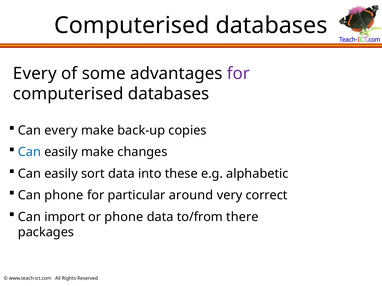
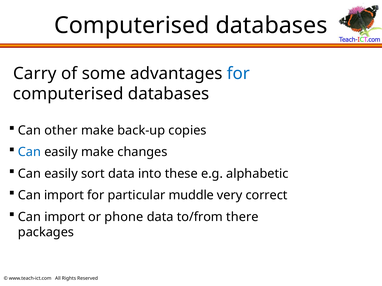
Every at (35, 74): Every -> Carry
for at (238, 74) colour: purple -> blue
Can every: every -> other
phone at (64, 196): phone -> import
around: around -> muddle
